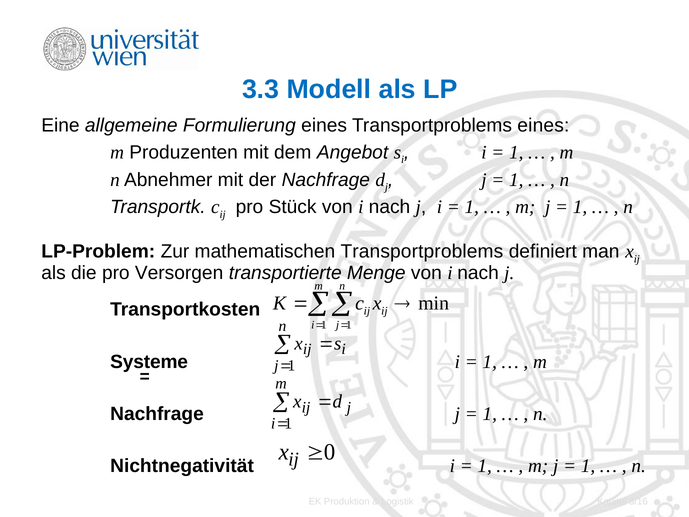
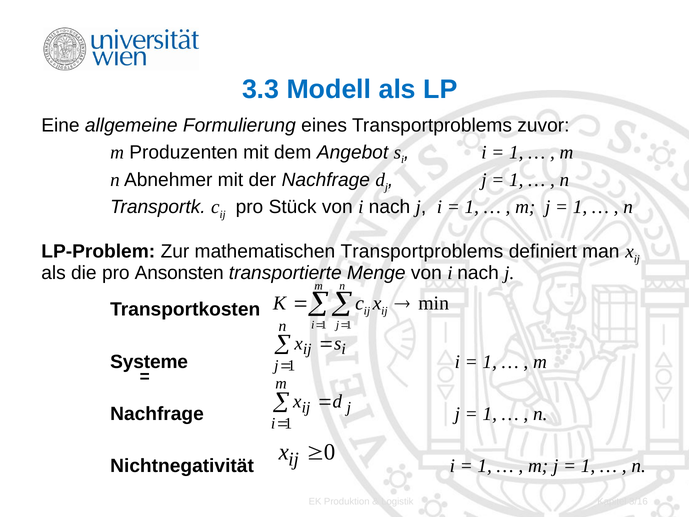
Transportproblems eines: eines -> zuvor
Versorgen: Versorgen -> Ansonsten
